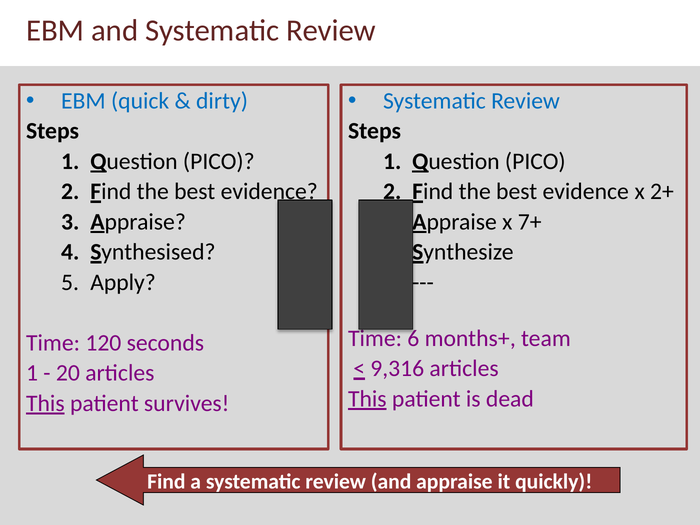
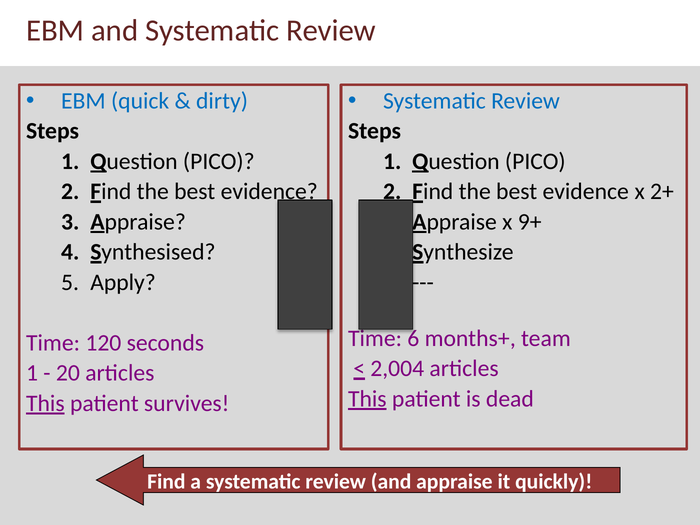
7+: 7+ -> 9+
9,316: 9,316 -> 2,004
